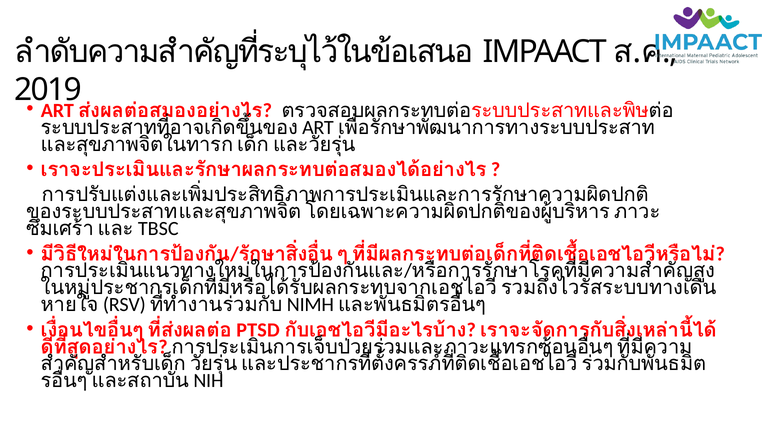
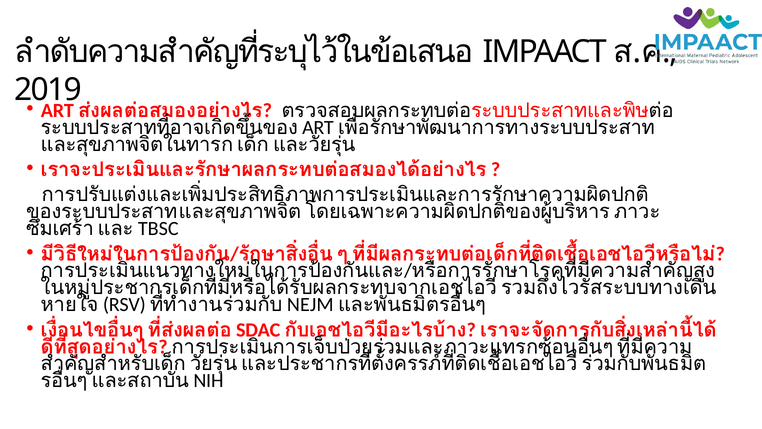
NIMH: NIMH -> NEJM
PTSD: PTSD -> SDAC
